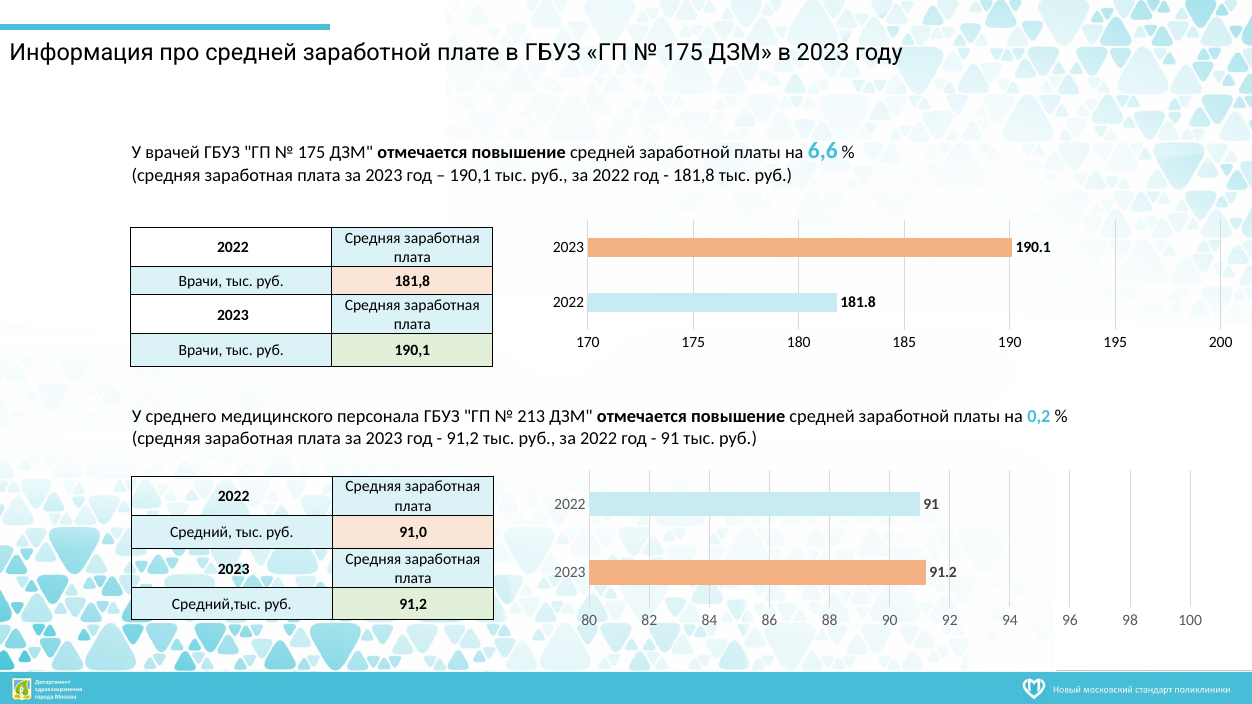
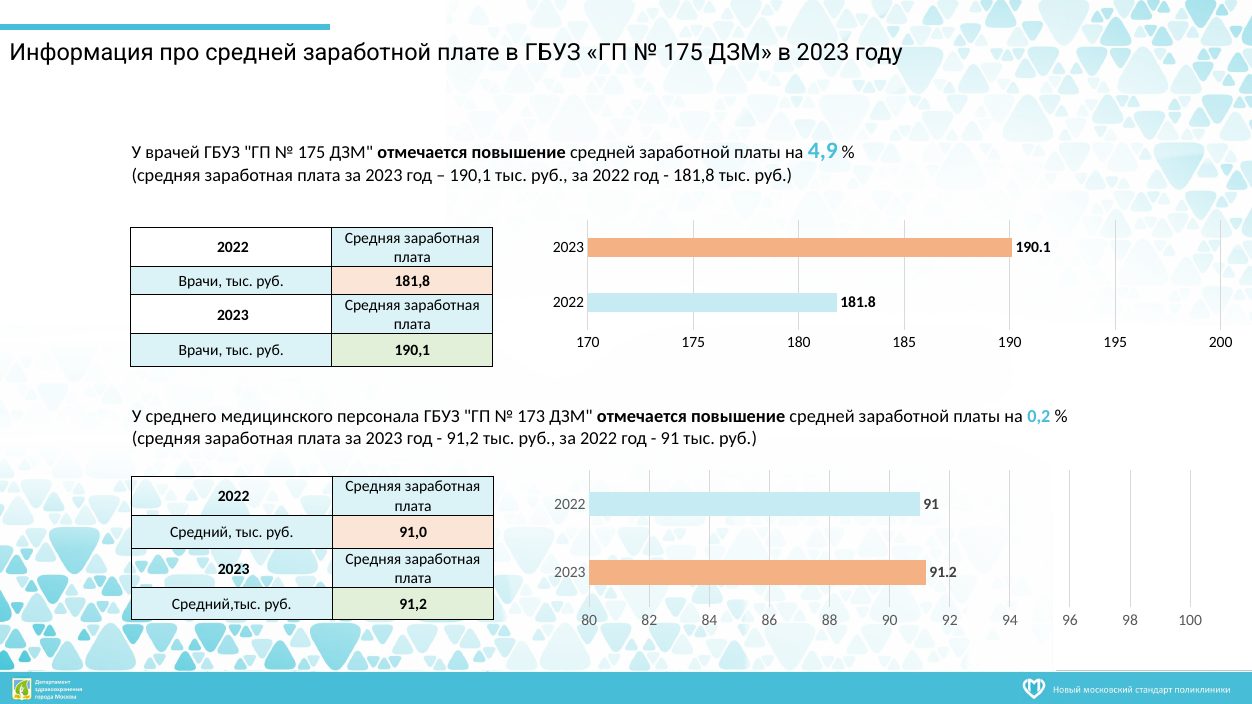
6,6: 6,6 -> 4,9
213: 213 -> 173
